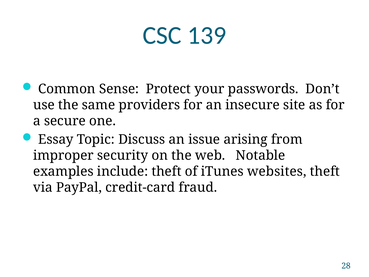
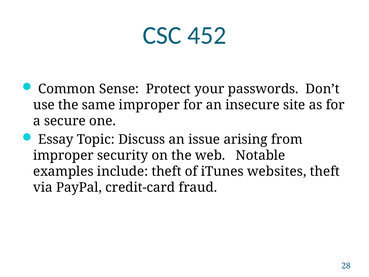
139: 139 -> 452
same providers: providers -> improper
